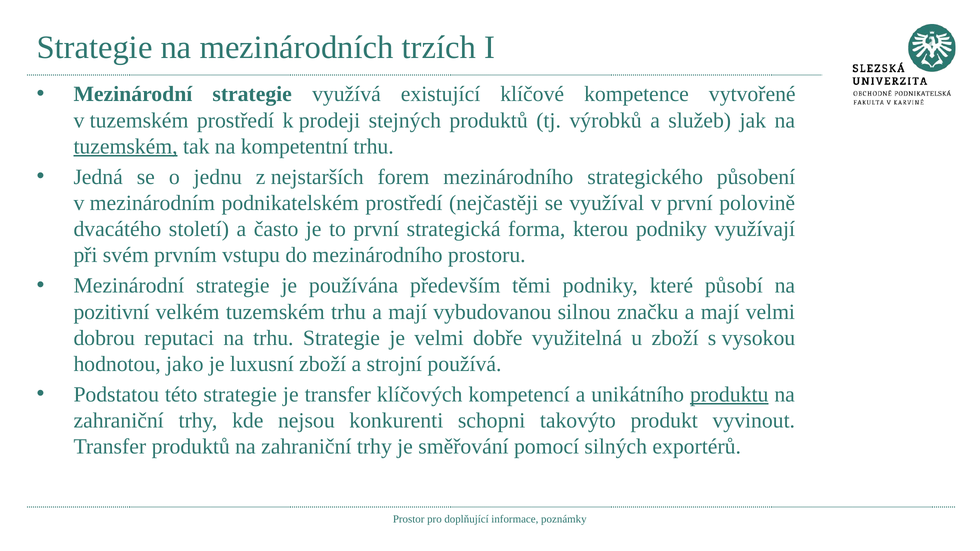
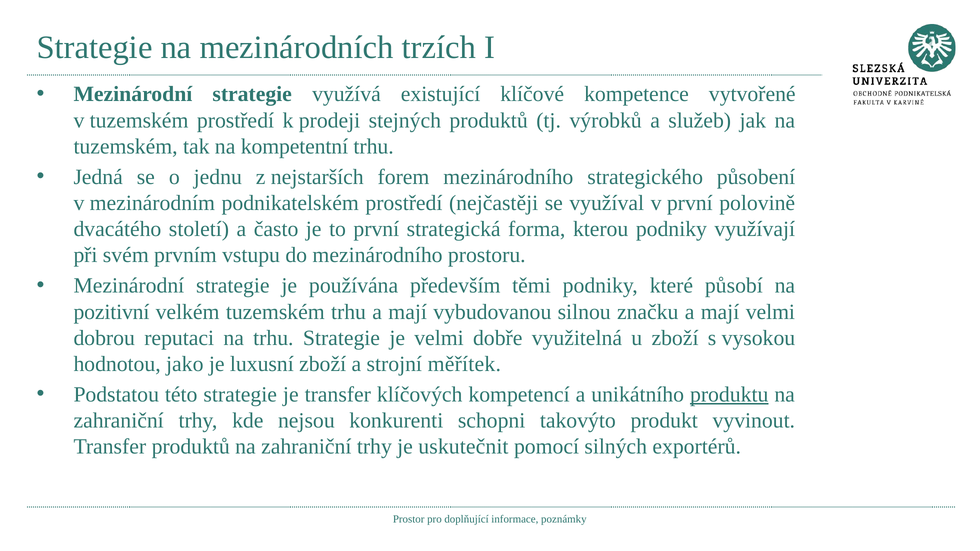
tuzemském at (126, 147) underline: present -> none
používá: používá -> měřítek
směřování: směřování -> uskutečnit
